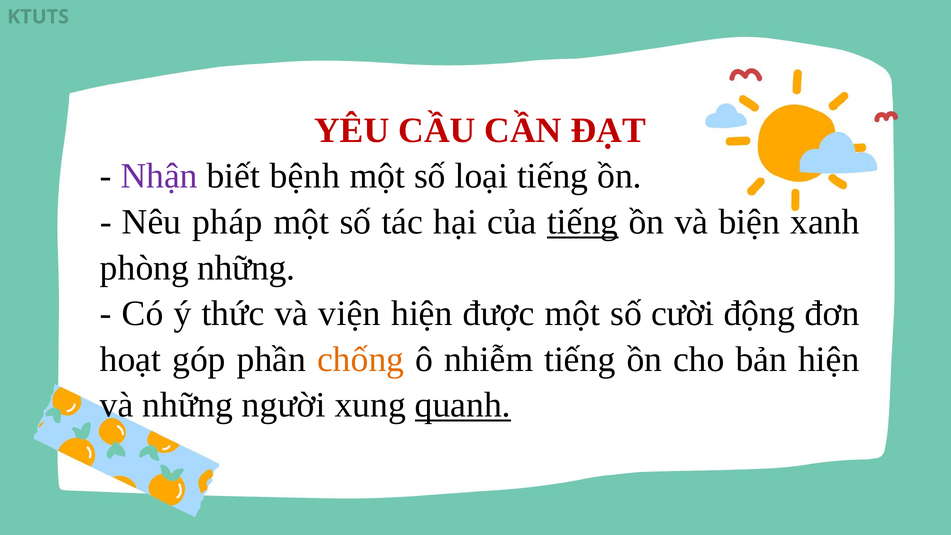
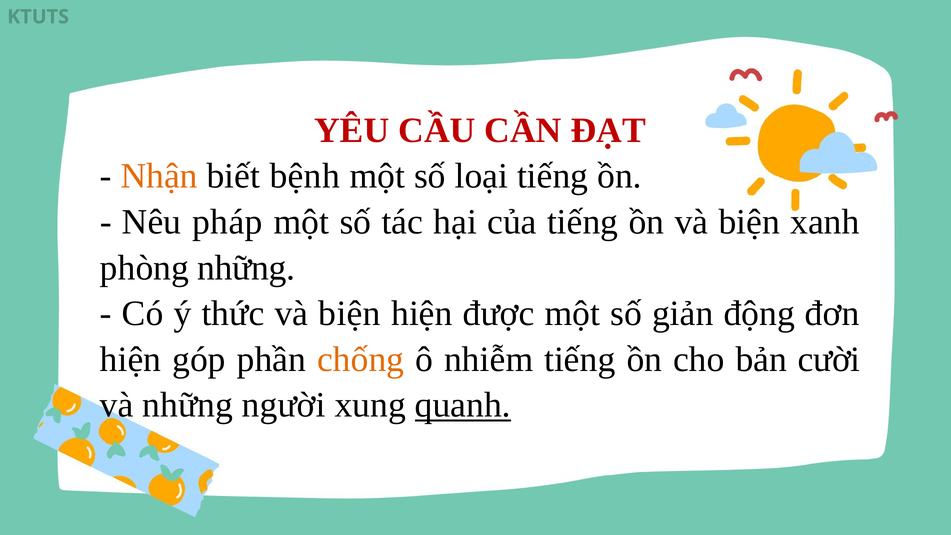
Nhận colour: purple -> orange
tiếng at (583, 222) underline: present -> none
thức và viện: viện -> biện
cười: cười -> giản
hoạt at (131, 359): hoạt -> hiện
bản hiện: hiện -> cười
